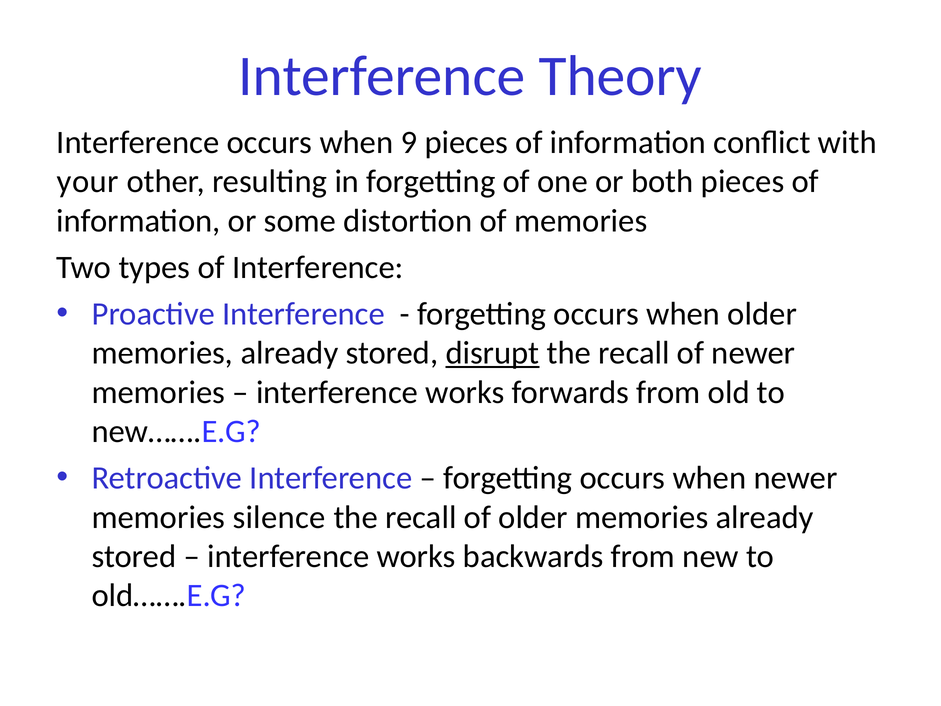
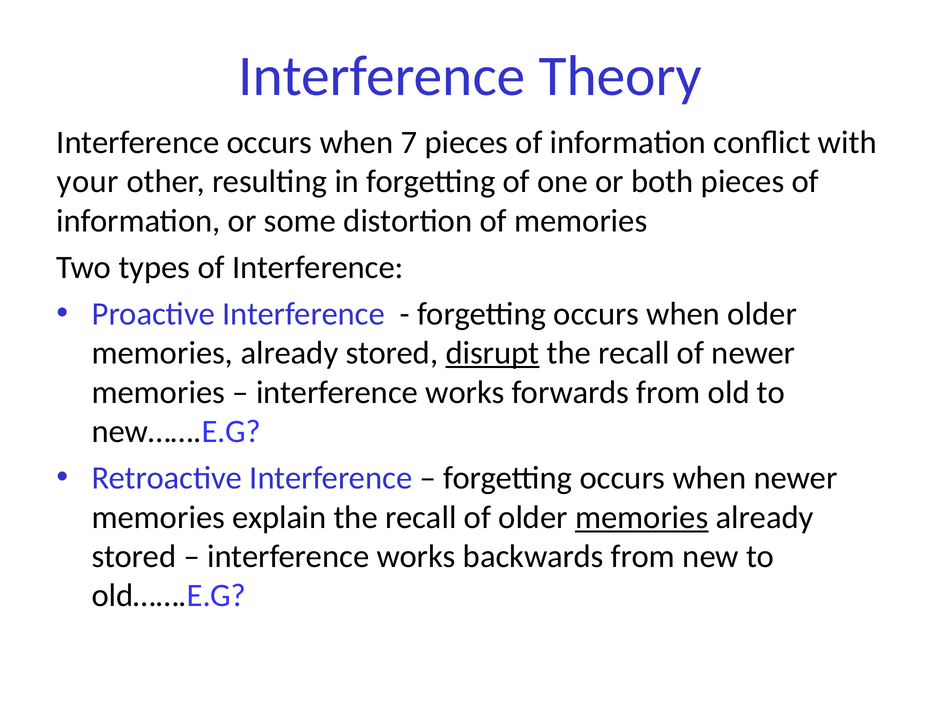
9: 9 -> 7
silence: silence -> explain
memories at (642, 517) underline: none -> present
